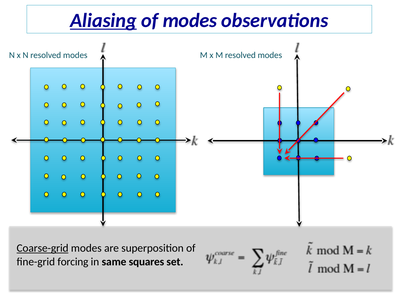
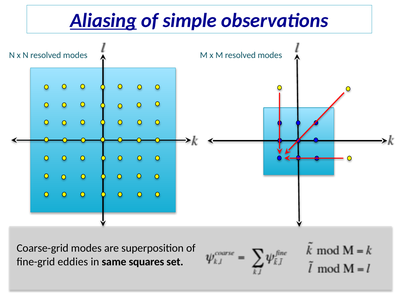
of modes: modes -> simple
Coarse-grid underline: present -> none
forcing: forcing -> eddies
